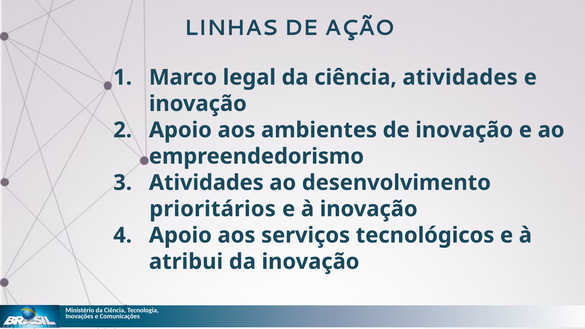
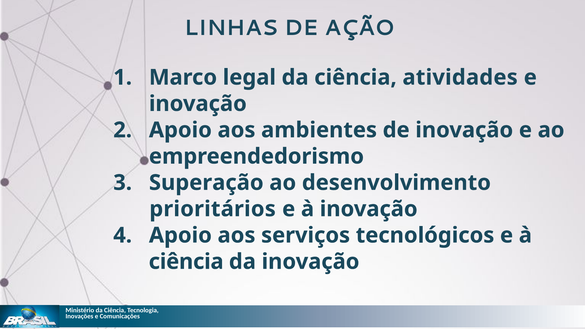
Atividades at (206, 183): Atividades -> Superação
atribui at (186, 262): atribui -> ciência
